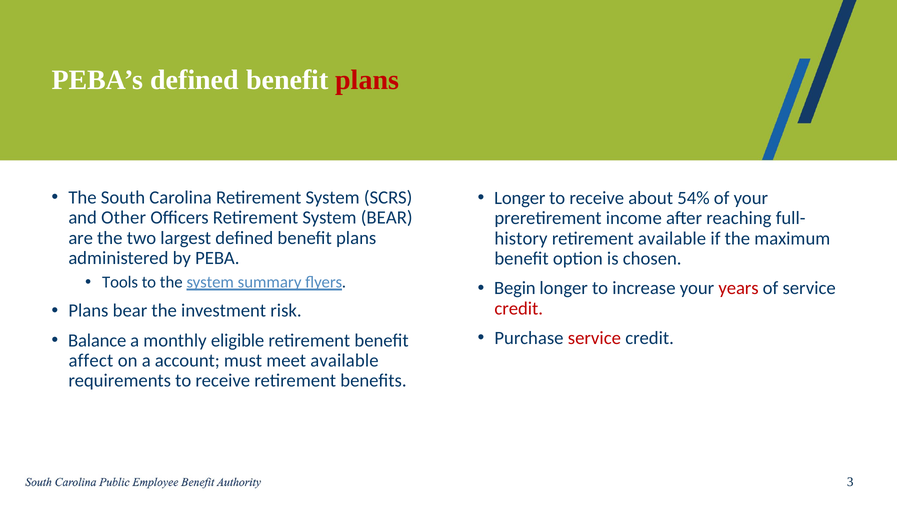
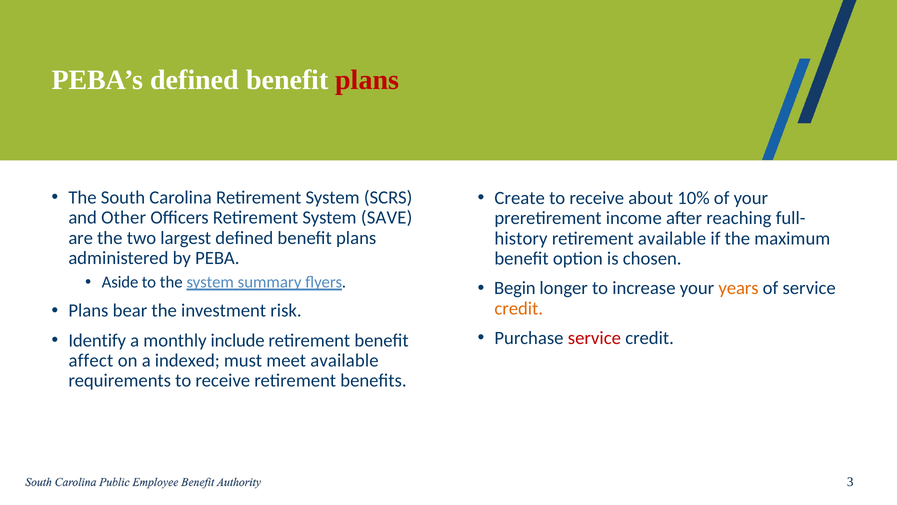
Longer at (520, 198): Longer -> Create
54%: 54% -> 10%
System BEAR: BEAR -> SAVE
Tools: Tools -> Aside
years colour: red -> orange
credit at (519, 308) colour: red -> orange
Balance: Balance -> Identify
eligible: eligible -> include
account: account -> indexed
